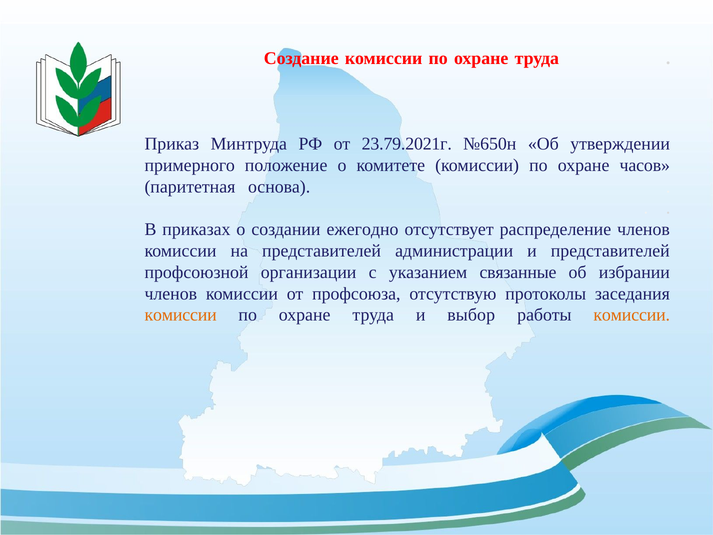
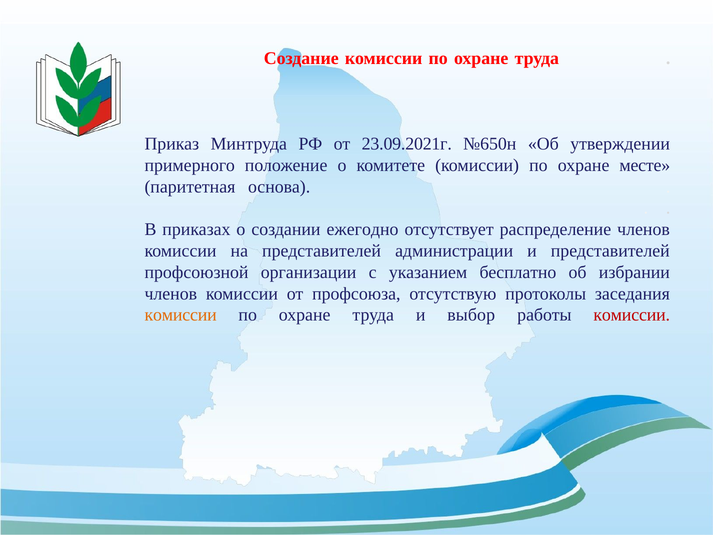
23.79.2021г: 23.79.2021г -> 23.09.2021г
часов: часов -> месте
связанные: связанные -> бесплатно
комиссии at (632, 315) colour: orange -> red
